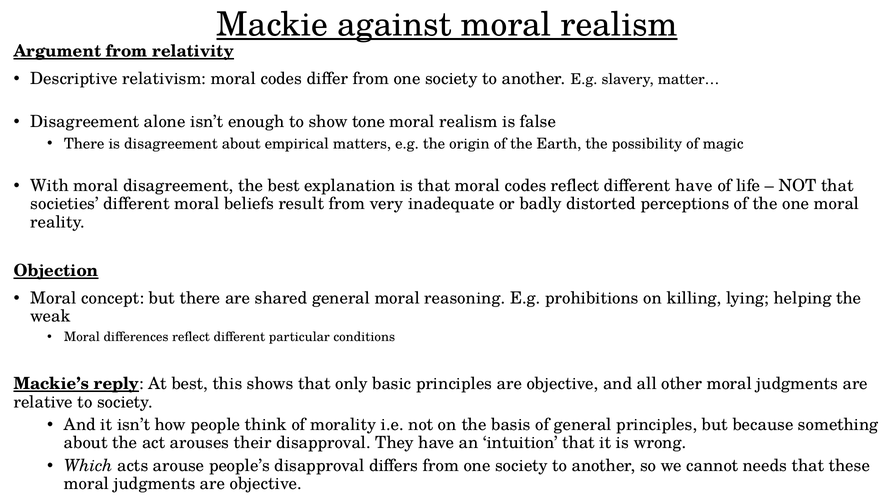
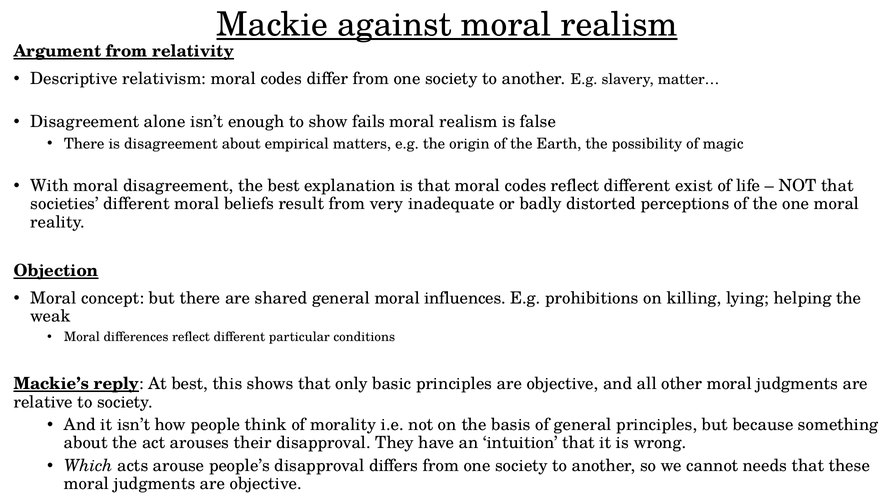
tone: tone -> fails
different have: have -> exist
reasoning: reasoning -> influences
